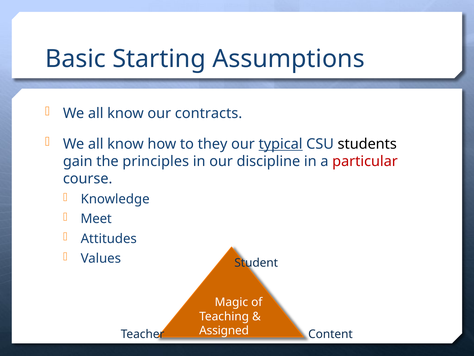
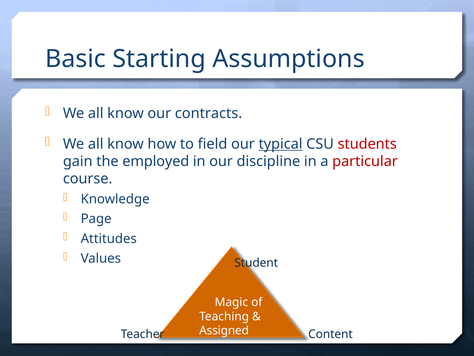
they: they -> field
students colour: black -> red
principles: principles -> employed
Meet: Meet -> Page
